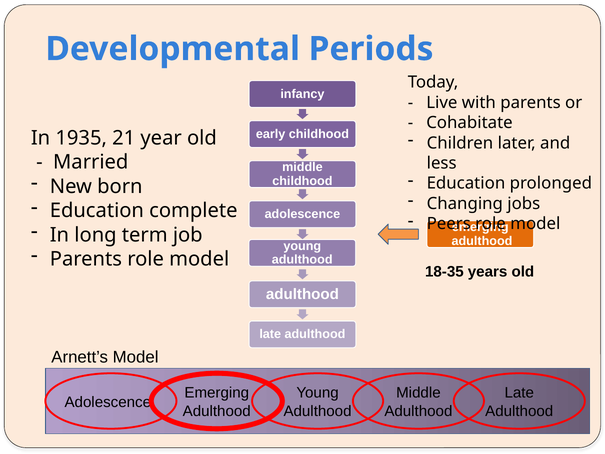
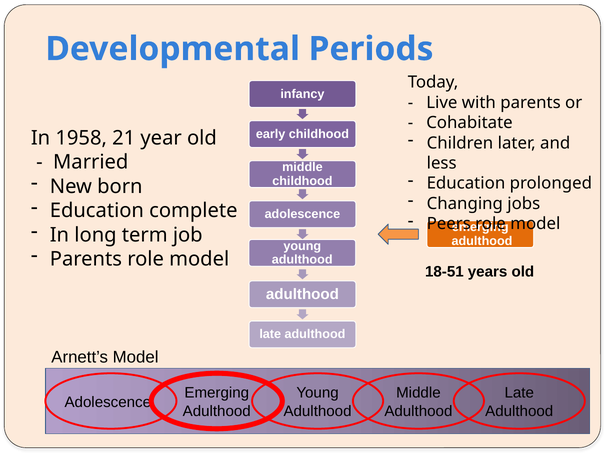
1935: 1935 -> 1958
18-35: 18-35 -> 18-51
